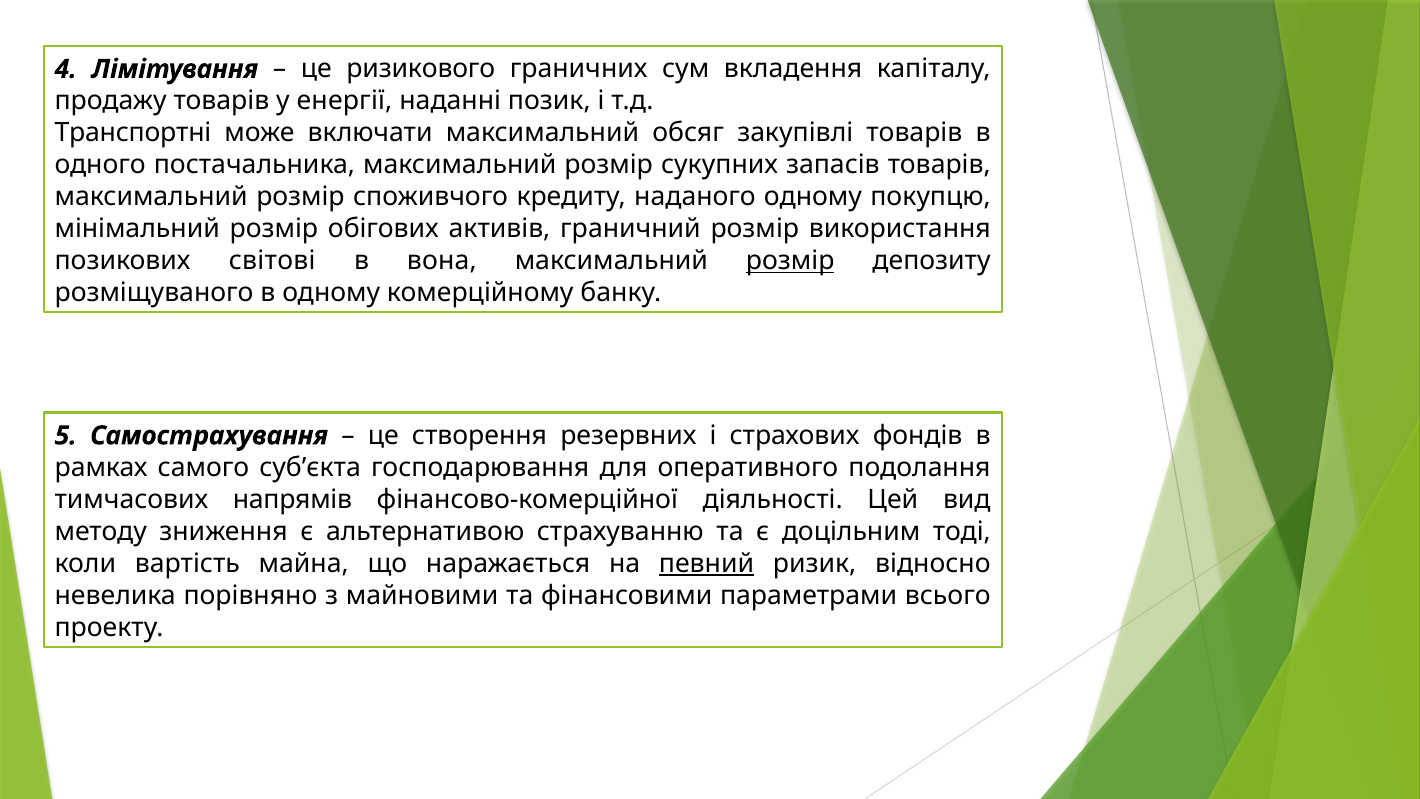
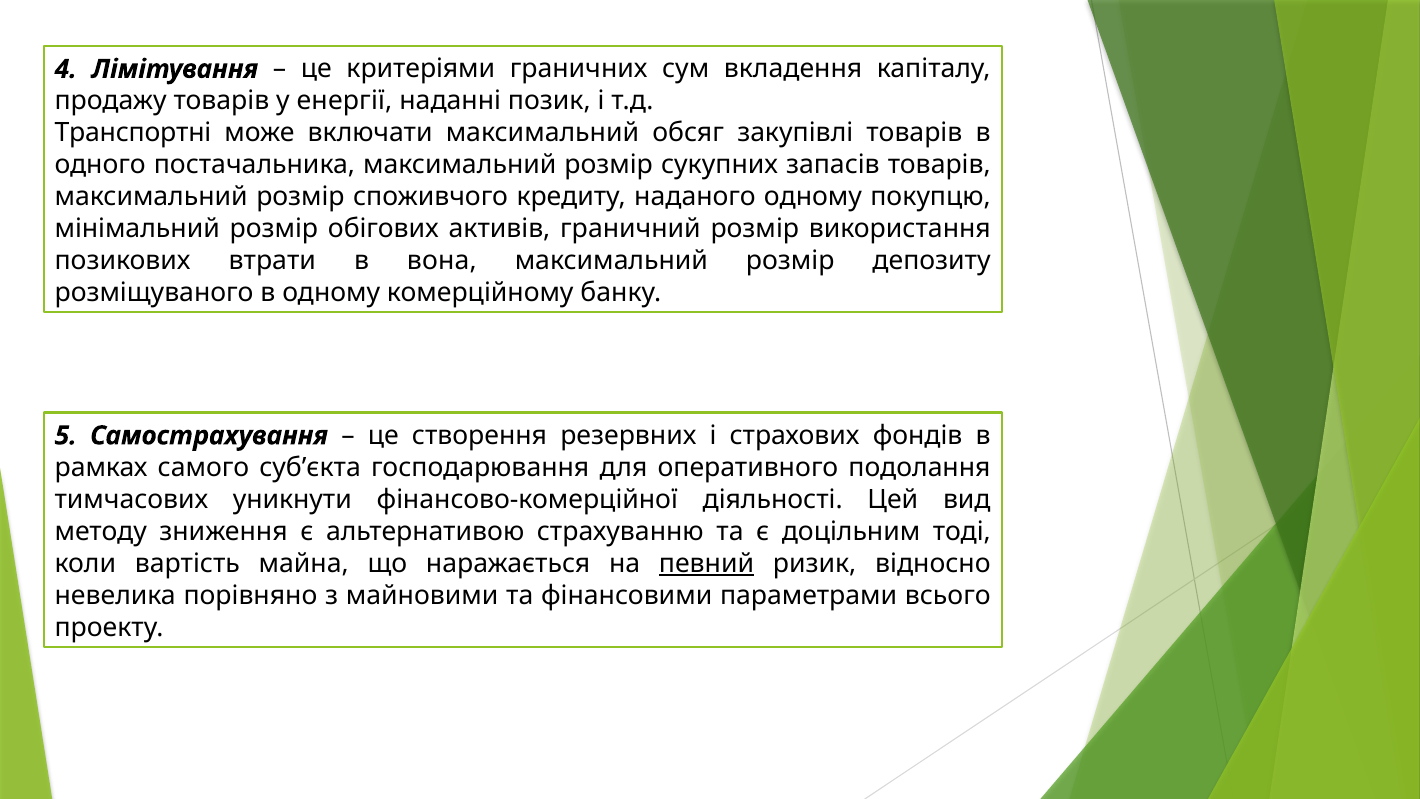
ризикового: ризикового -> критеріями
світові: світові -> втрати
розмір at (790, 261) underline: present -> none
напрямів: напрямів -> уникнути
